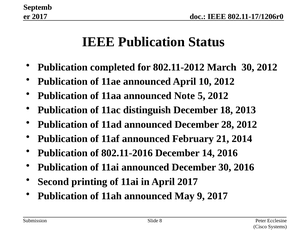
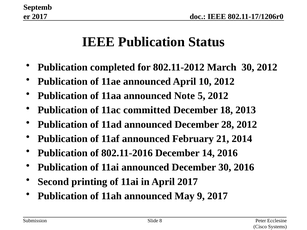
distinguish: distinguish -> committed
